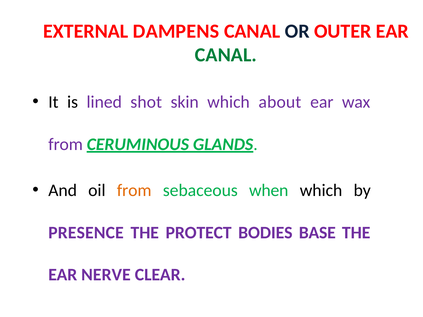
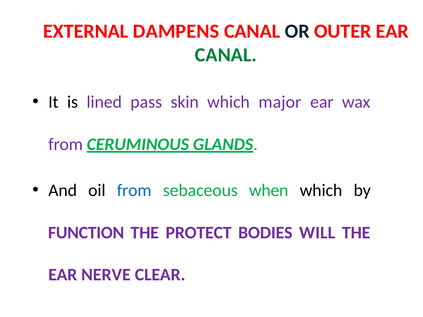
shot: shot -> pass
about: about -> major
from at (134, 190) colour: orange -> blue
PRESENCE: PRESENCE -> FUNCTION
BASE: BASE -> WILL
